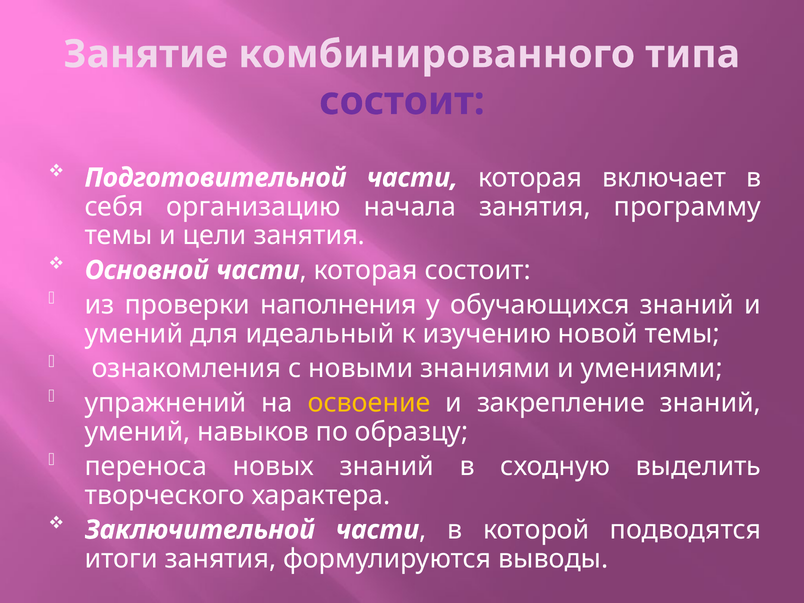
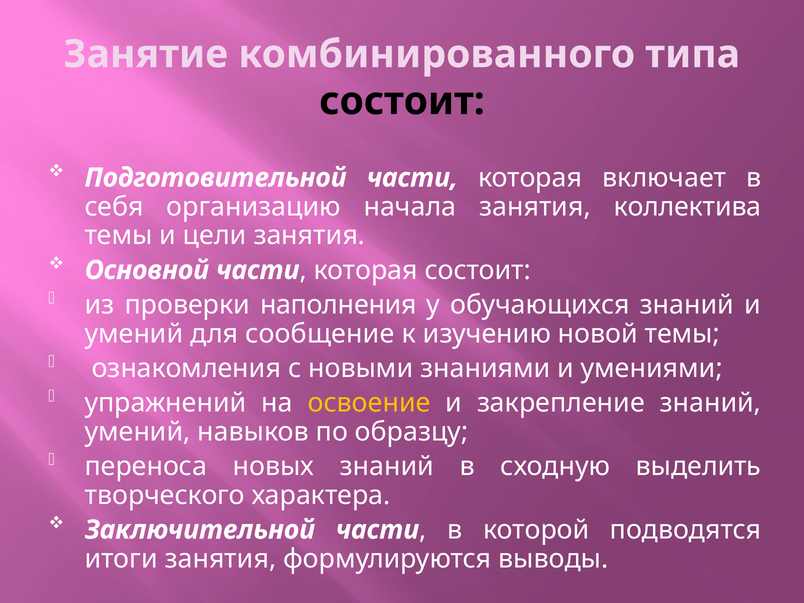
состоит at (402, 101) colour: purple -> black
программу: программу -> коллектива
идеальный: идеальный -> сообщение
